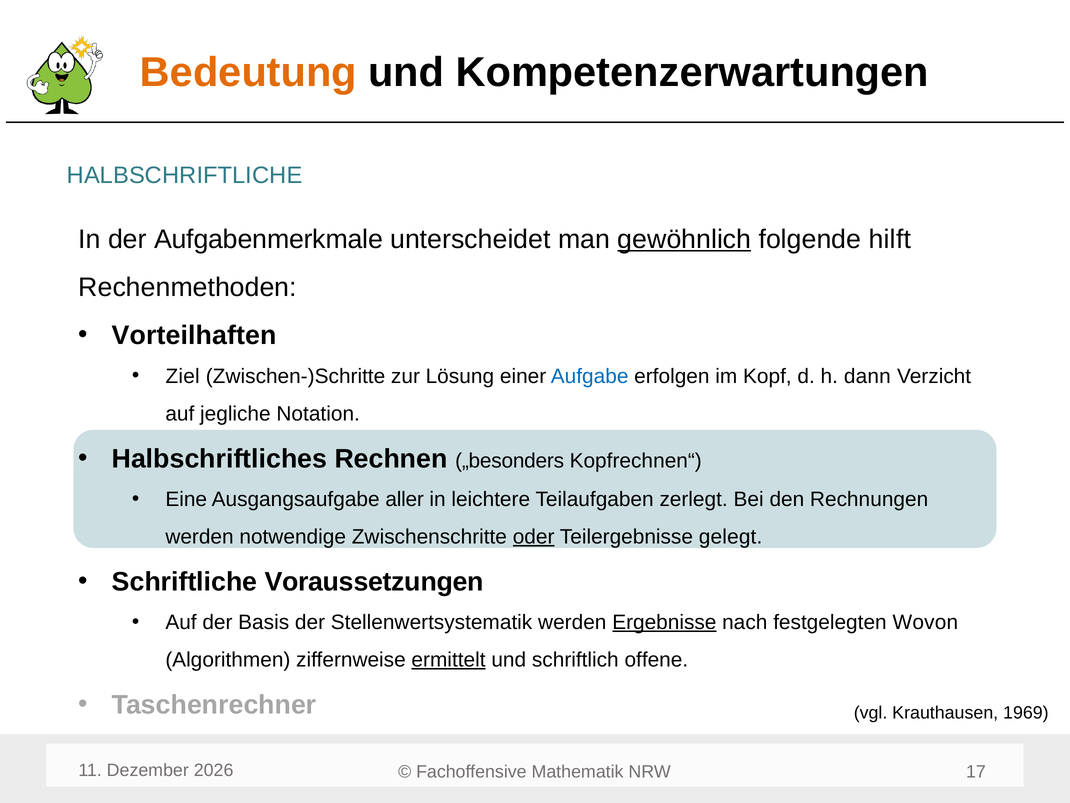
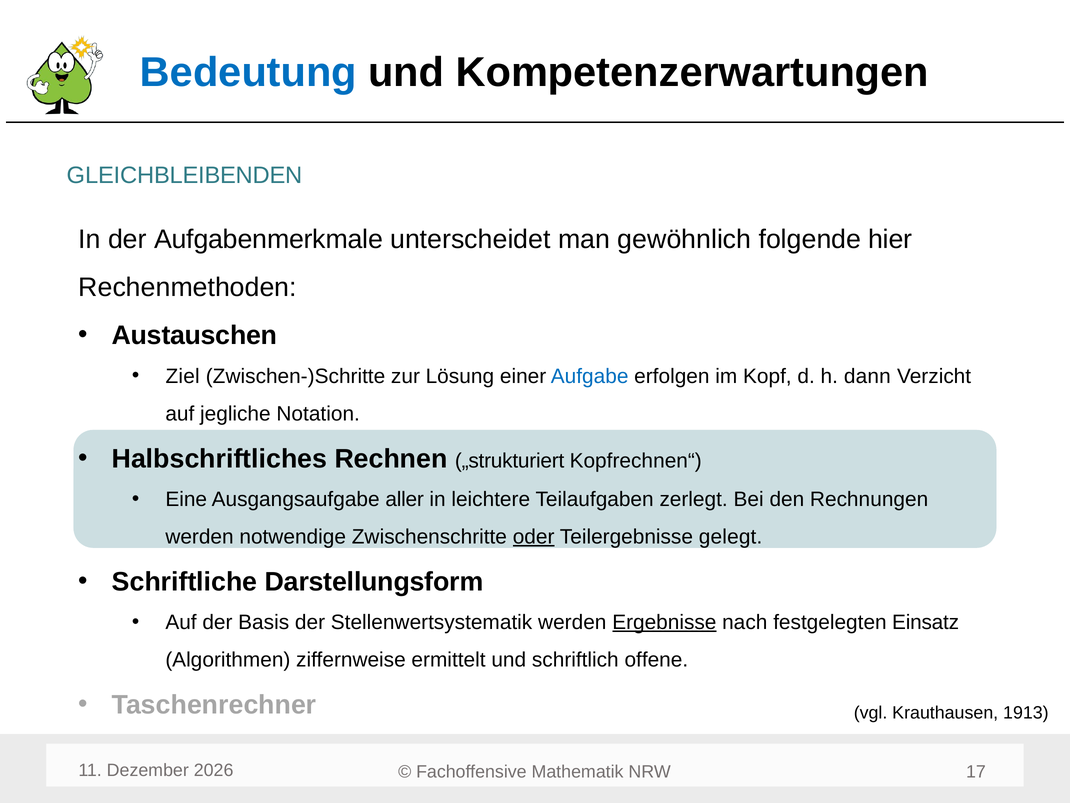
Bedeutung colour: orange -> blue
HALBSCHRIFTLICHE: HALBSCHRIFTLICHE -> GLEICHBLEIBENDEN
gewöhnlich underline: present -> none
hilft: hilft -> hier
Vorteilhaften: Vorteilhaften -> Austauschen
„besonders: „besonders -> „strukturiert
Voraussetzungen: Voraussetzungen -> Darstellungsform
Wovon: Wovon -> Einsatz
ermittelt underline: present -> none
1969: 1969 -> 1913
